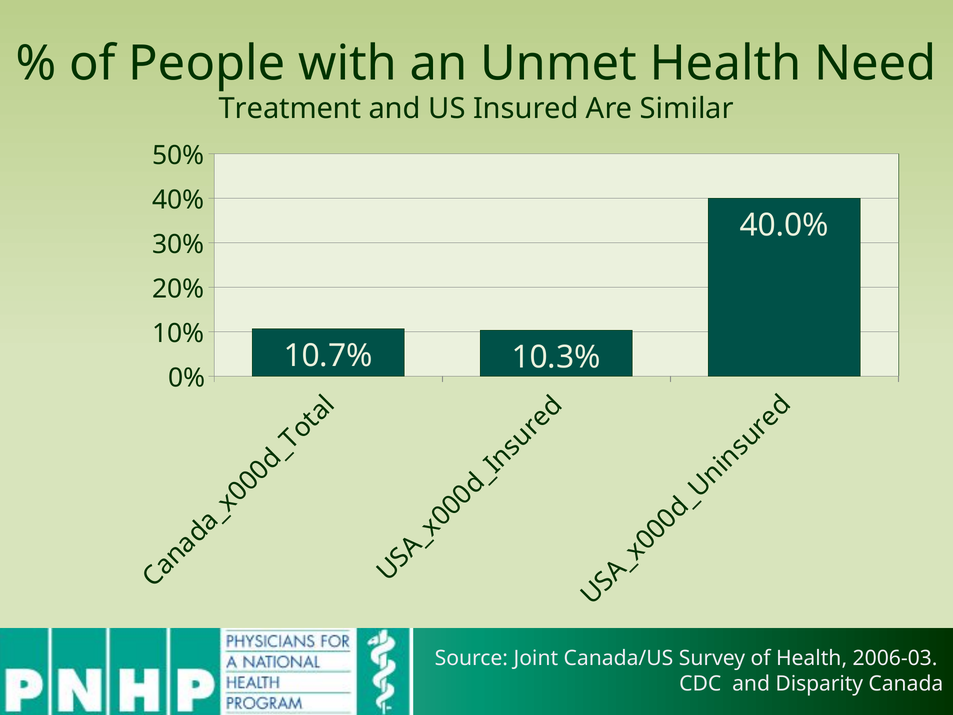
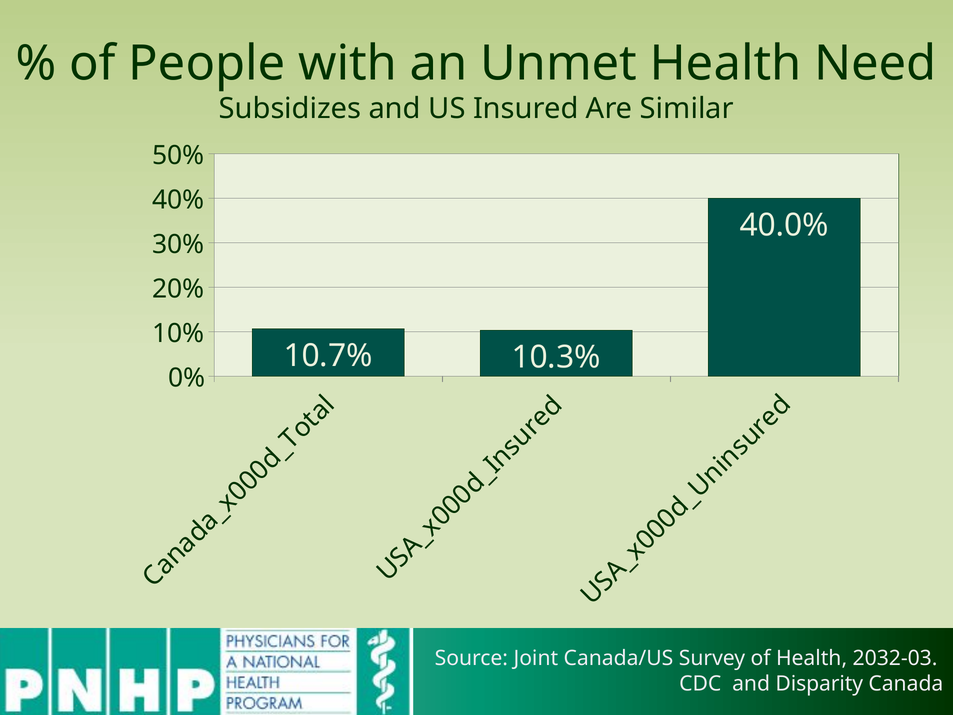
Treatment: Treatment -> Subsidizes
2006-03: 2006-03 -> 2032-03
